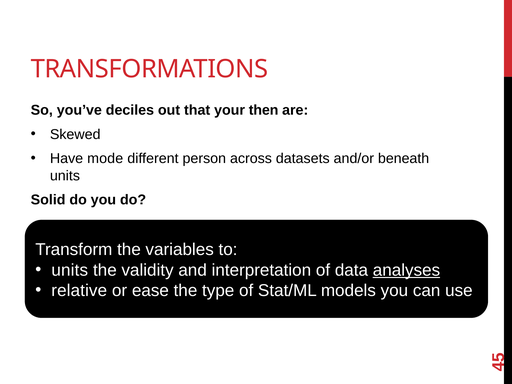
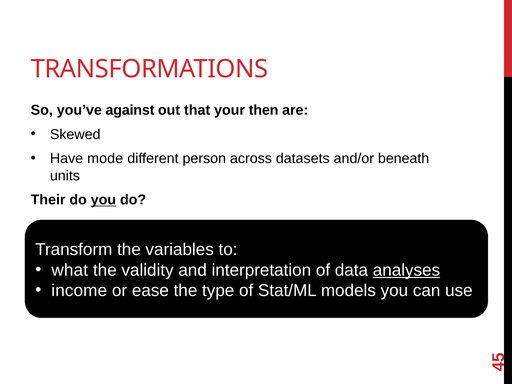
deciles: deciles -> against
Solid: Solid -> Their
you at (103, 200) underline: none -> present
units at (70, 270): units -> what
relative: relative -> income
